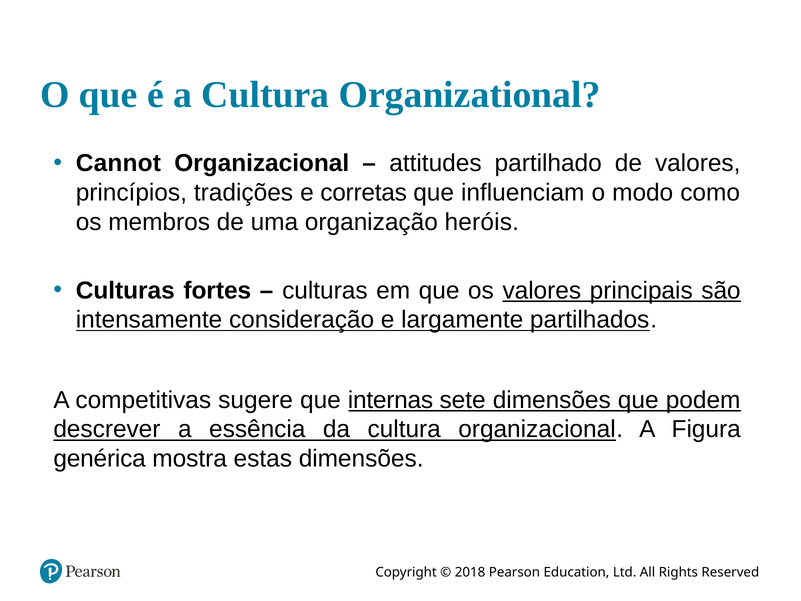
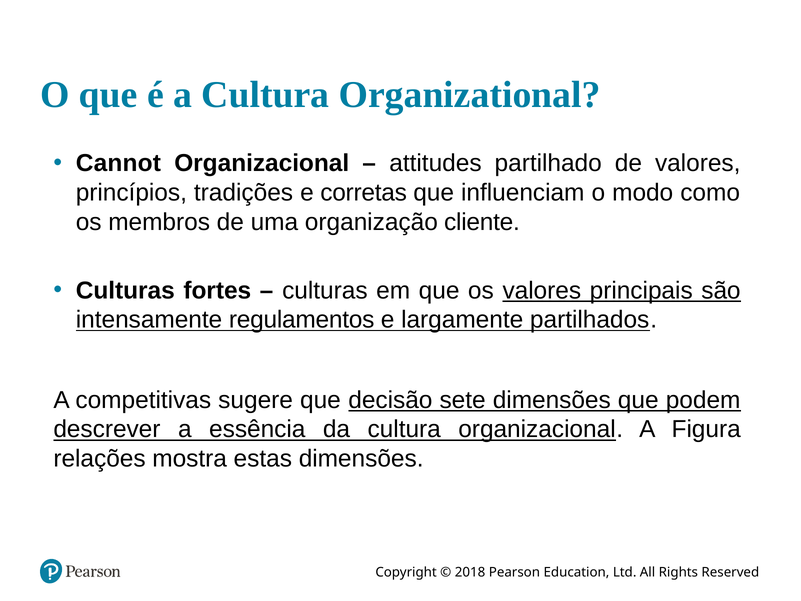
heróis: heróis -> cliente
consideração: consideração -> regulamentos
internas: internas -> decisão
genérica: genérica -> relações
